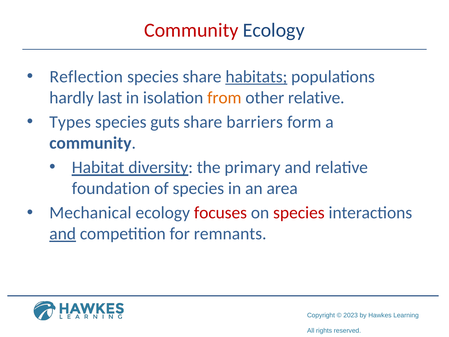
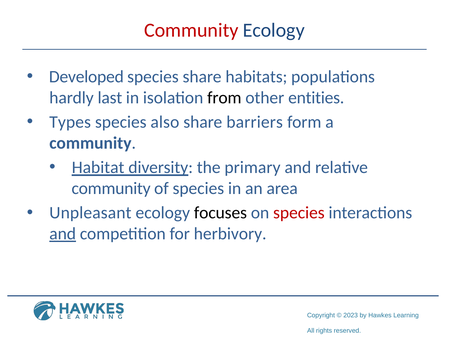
Reflection: Reflection -> Developed
habitats underline: present -> none
from colour: orange -> black
other relative: relative -> entities
guts: guts -> also
foundation at (111, 188): foundation -> community
Mechanical: Mechanical -> Unpleasant
focuses colour: red -> black
remnants: remnants -> herbivory
